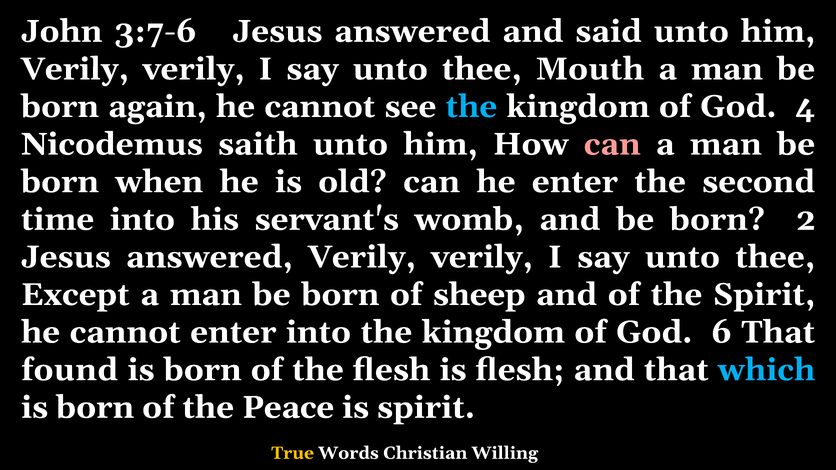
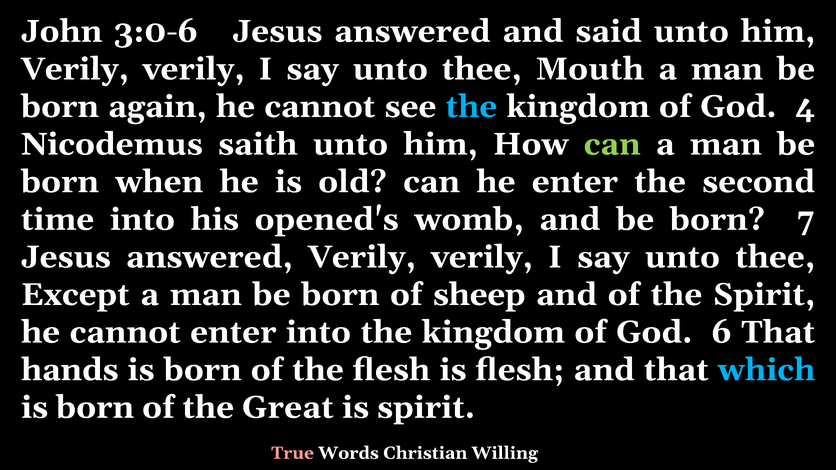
3:7-6: 3:7-6 -> 3:0-6
can at (612, 144) colour: pink -> light green
servant's: servant's -> opened's
2: 2 -> 7
found: found -> hands
Peace: Peace -> Great
True colour: yellow -> pink
